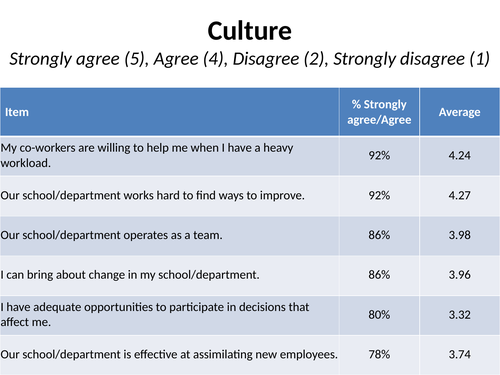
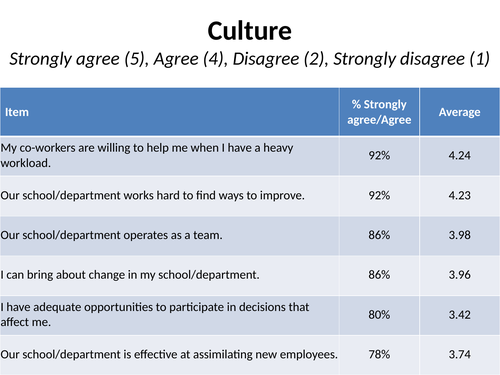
4.27: 4.27 -> 4.23
3.32: 3.32 -> 3.42
